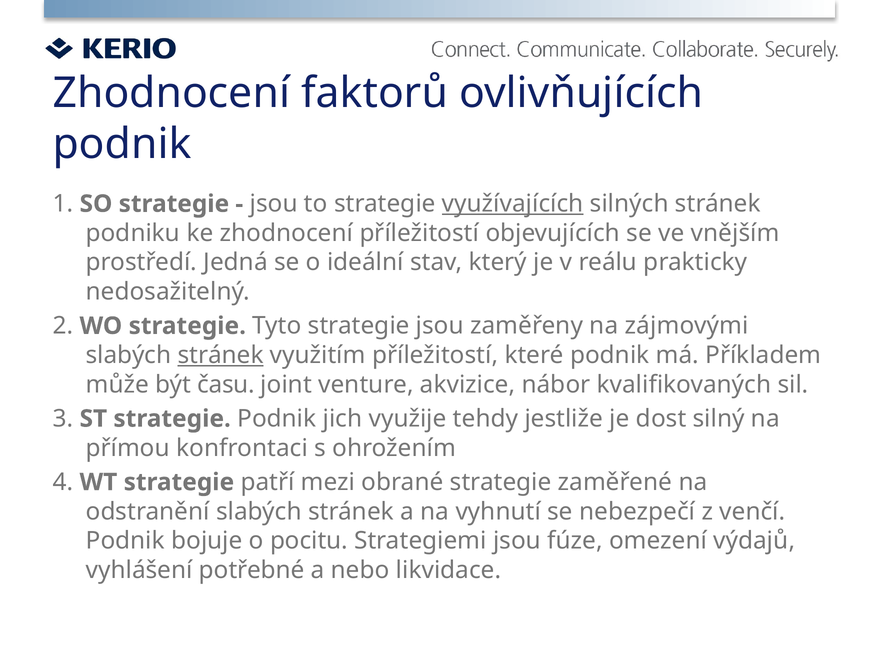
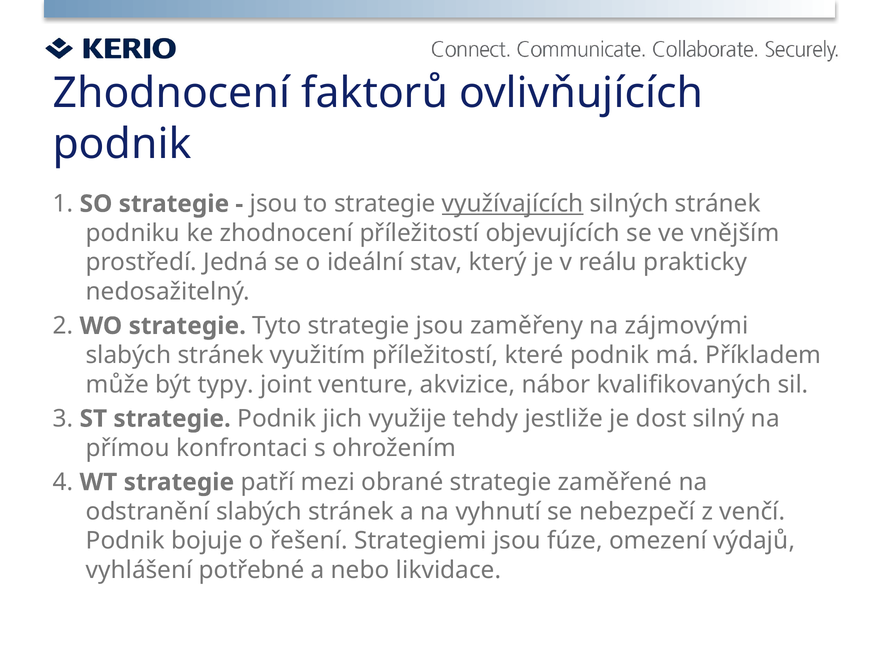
stránek at (221, 355) underline: present -> none
času: času -> typy
pocitu: pocitu -> řešení
